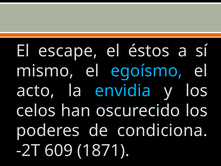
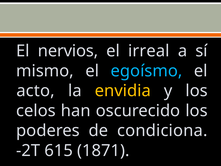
escape: escape -> nervios
éstos: éstos -> irreal
envidia colour: light blue -> yellow
609: 609 -> 615
